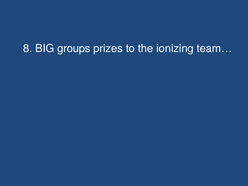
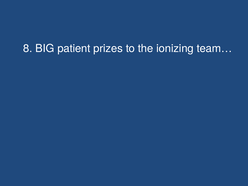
groups: groups -> patient
